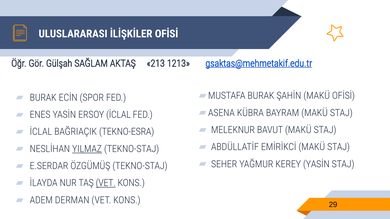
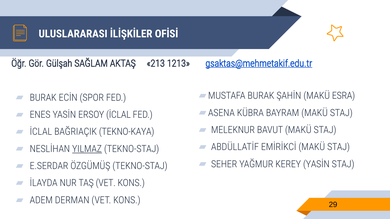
MAKÜ OFİSİ: OFİSİ -> ESRA
TEKNO-ESRA: TEKNO-ESRA -> TEKNO-KAYA
VET at (106, 183) underline: present -> none
